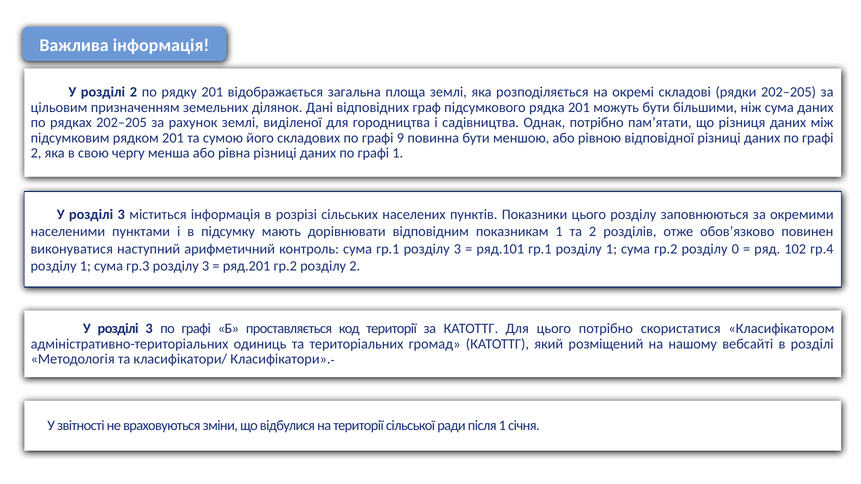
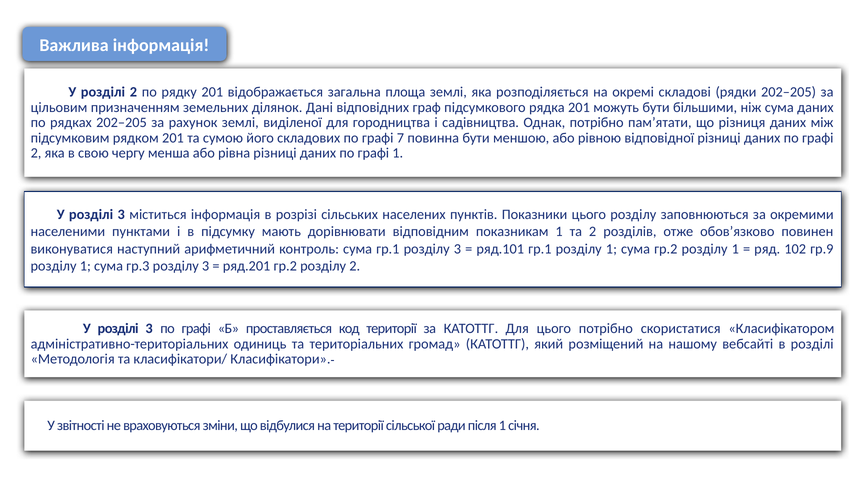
9: 9 -> 7
гр.2 розділу 0: 0 -> 1
гр.4: гр.4 -> гр.9
